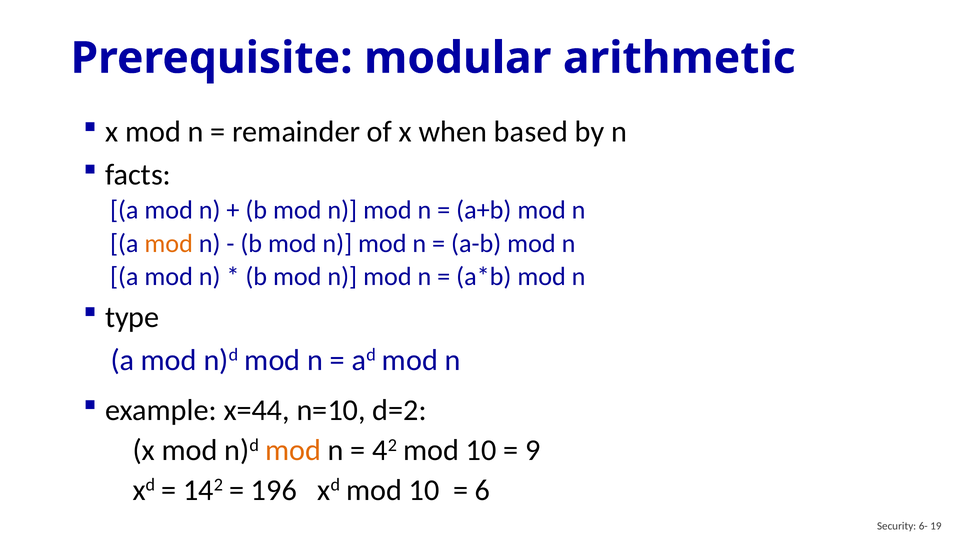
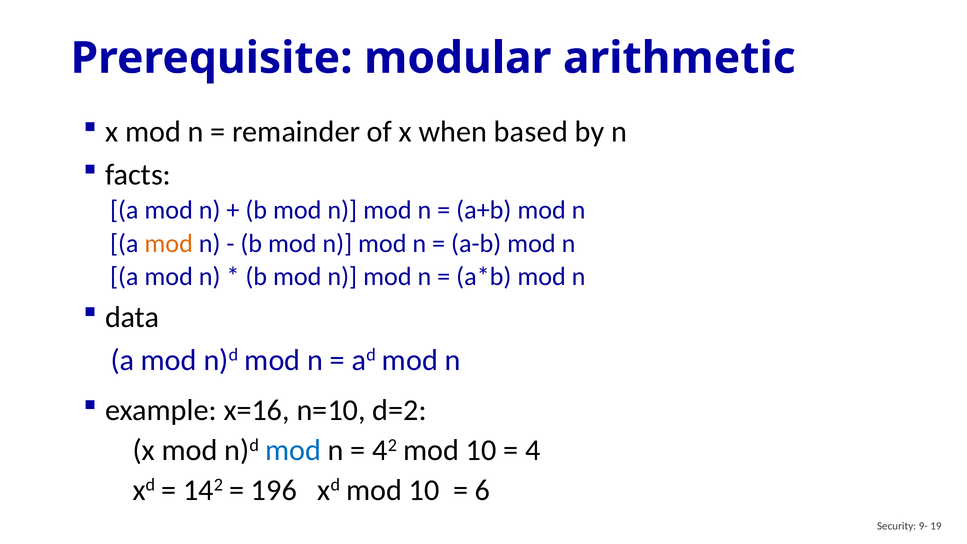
type: type -> data
x=44: x=44 -> x=16
mod at (293, 450) colour: orange -> blue
9: 9 -> 4
6-: 6- -> 9-
